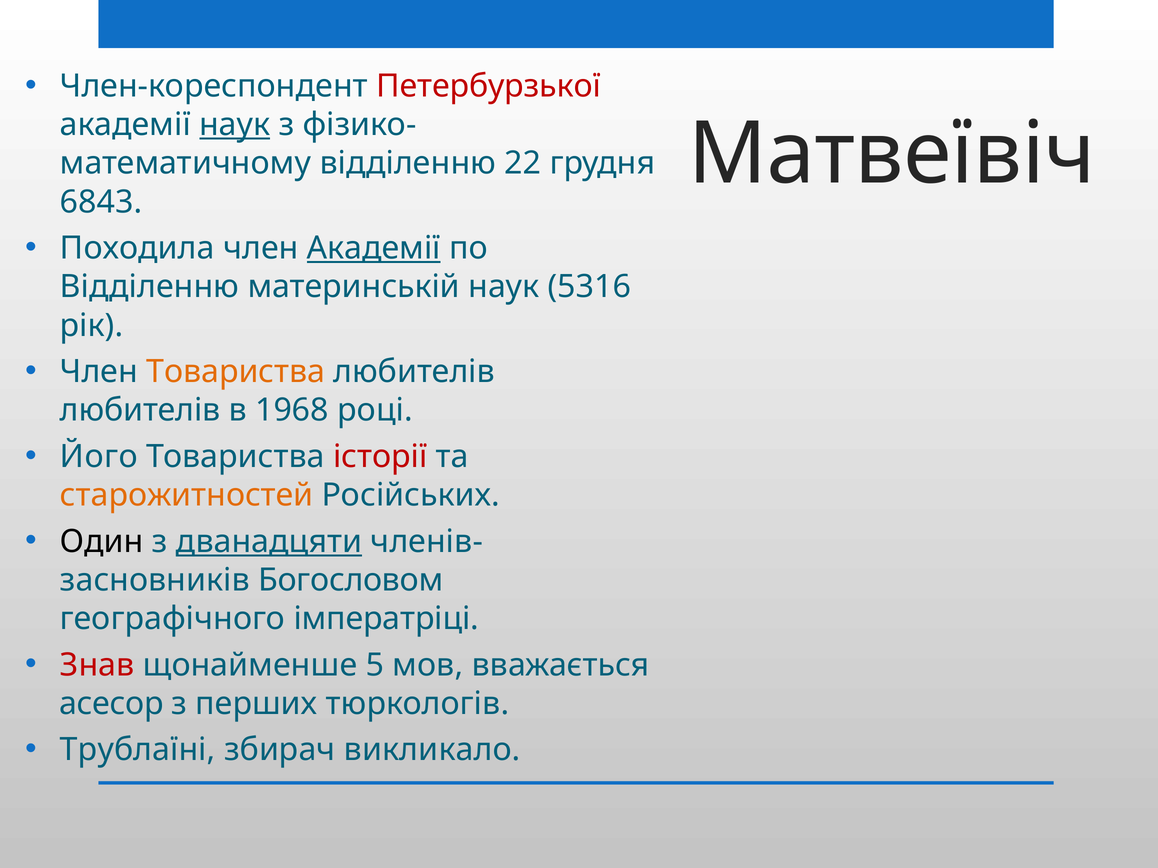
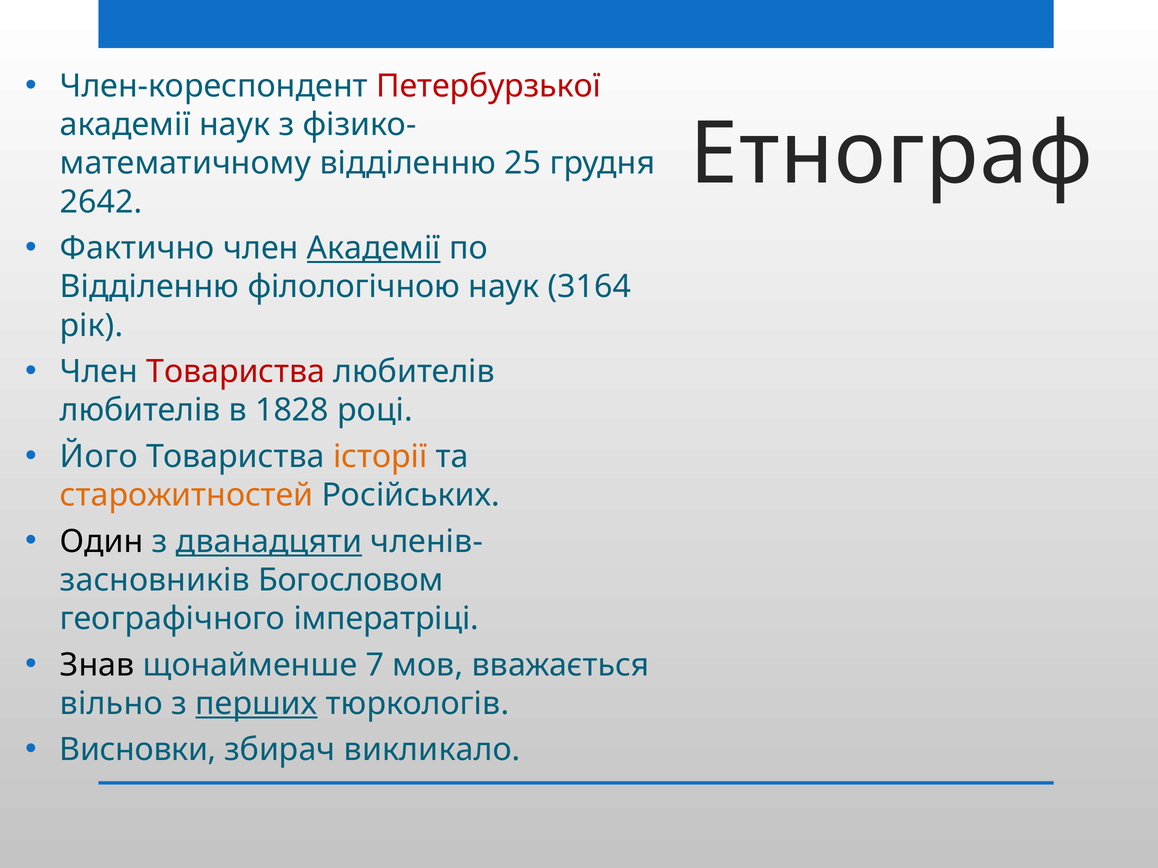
наук at (235, 125) underline: present -> none
Матвеївіч: Матвеївіч -> Етнограф
22: 22 -> 25
6843: 6843 -> 2642
Походила: Походила -> Фактично
материнській: материнській -> філологічною
5316: 5316 -> 3164
Товариства at (236, 372) colour: orange -> red
1968: 1968 -> 1828
історії colour: red -> orange
Знав colour: red -> black
5: 5 -> 7
асесор: асесор -> вільно
перших underline: none -> present
Трублаїні: Трублаїні -> Висновки
